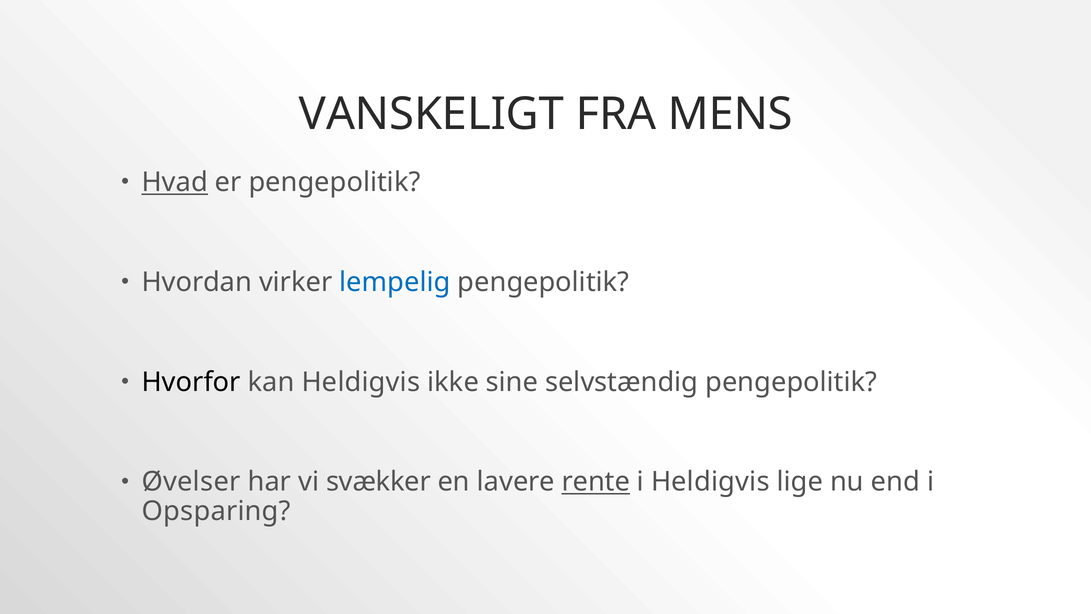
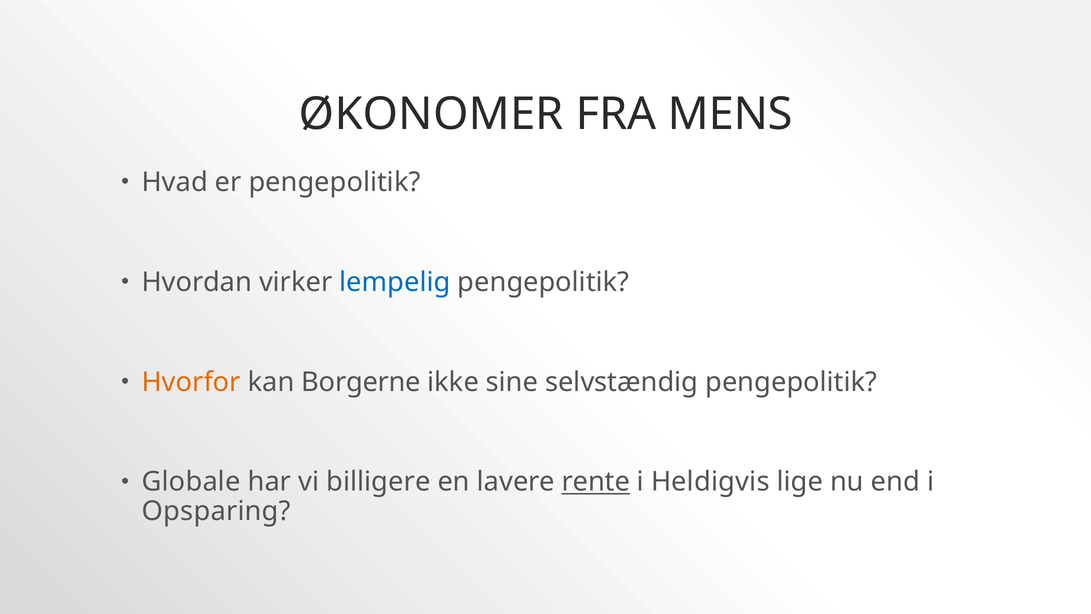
VANSKELIGT: VANSKELIGT -> ØKONOMER
Hvad underline: present -> none
Hvorfor colour: black -> orange
kan Heldigvis: Heldigvis -> Borgerne
Øvelser: Øvelser -> Globale
svækker: svækker -> billigere
